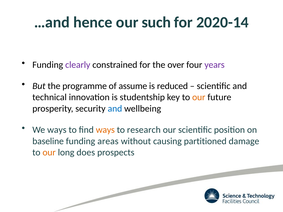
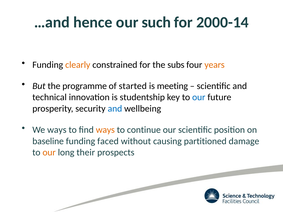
2020-14: 2020-14 -> 2000-14
clearly colour: purple -> orange
over: over -> subs
years colour: purple -> orange
assume: assume -> started
reduced: reduced -> meeting
our at (199, 97) colour: orange -> blue
research: research -> continue
areas: areas -> faced
does: does -> their
